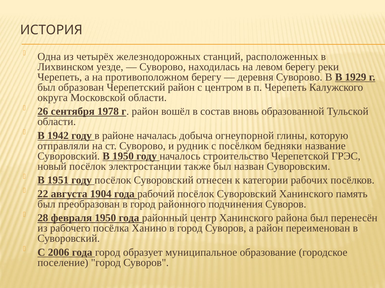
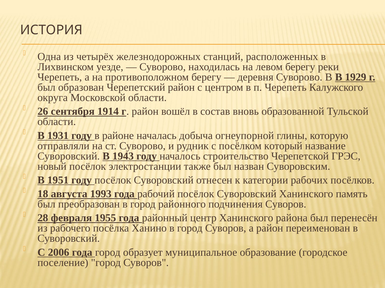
1978: 1978 -> 1914
1942: 1942 -> 1931
бедняки: бедняки -> который
В 1950: 1950 -> 1943
22: 22 -> 18
1904: 1904 -> 1993
февраля 1950: 1950 -> 1955
